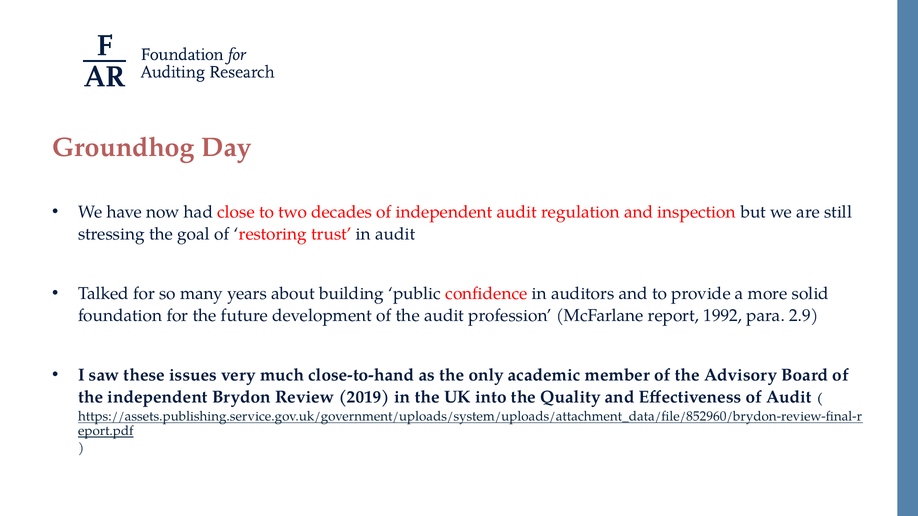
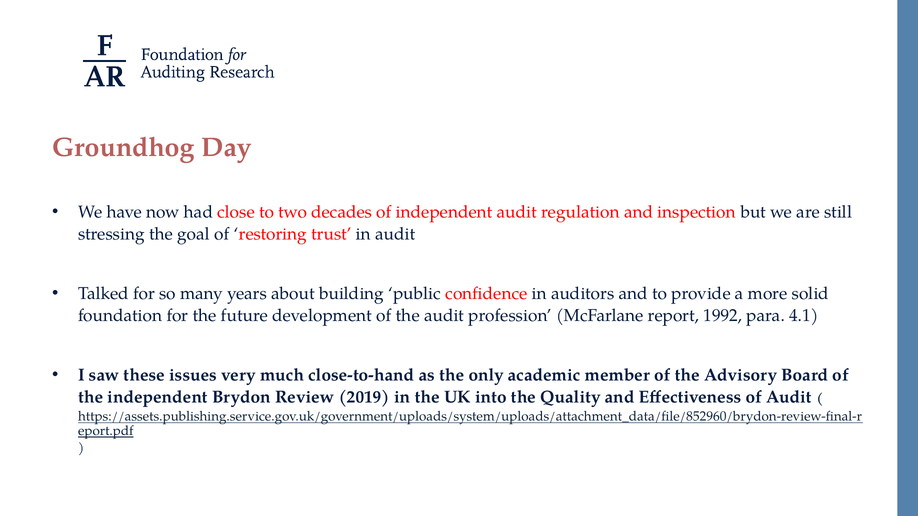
2.9: 2.9 -> 4.1
